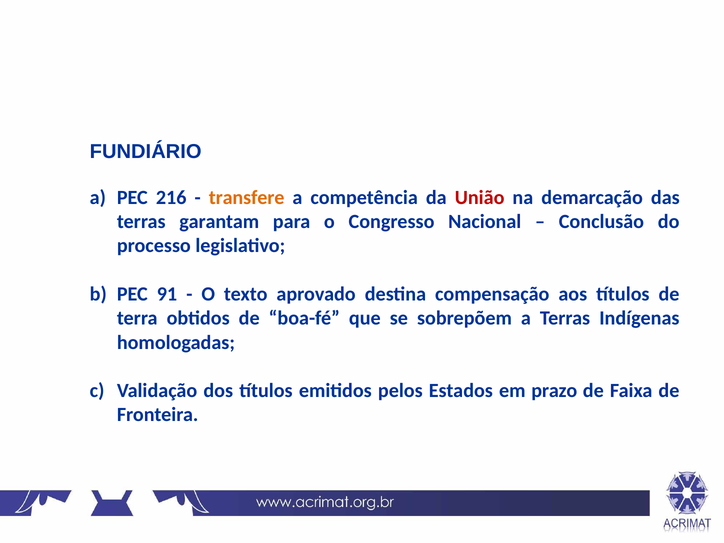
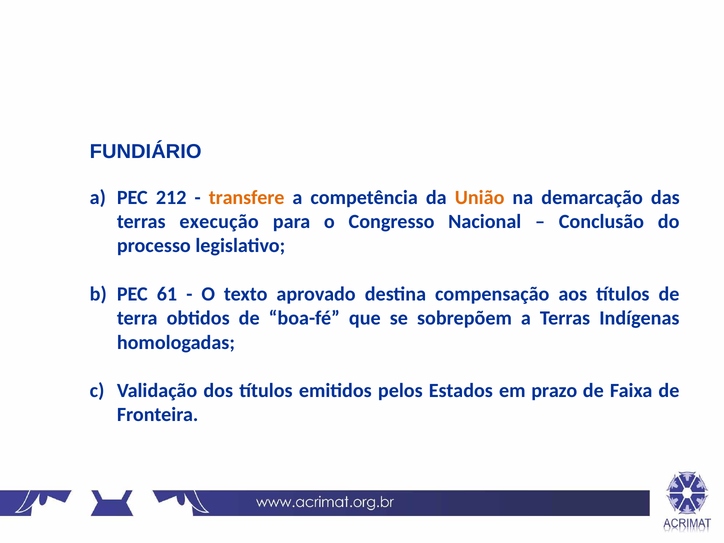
216: 216 -> 212
União colour: red -> orange
garantam: garantam -> execução
91: 91 -> 61
